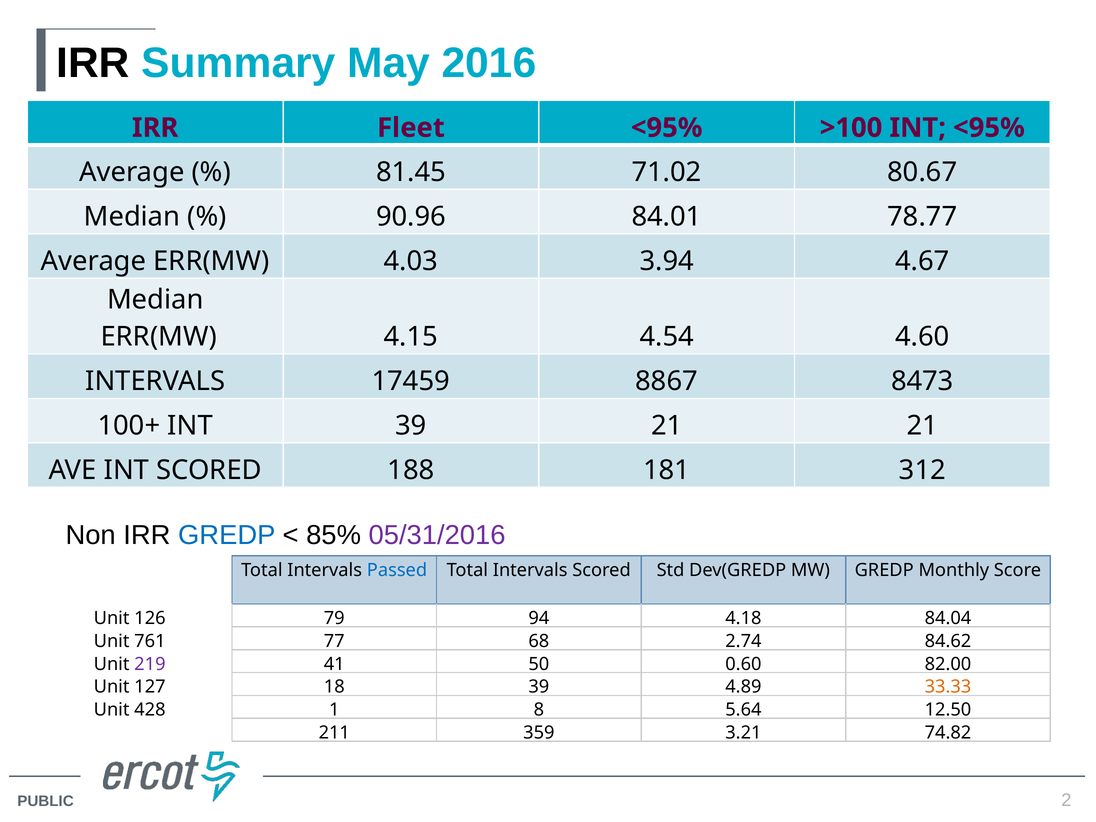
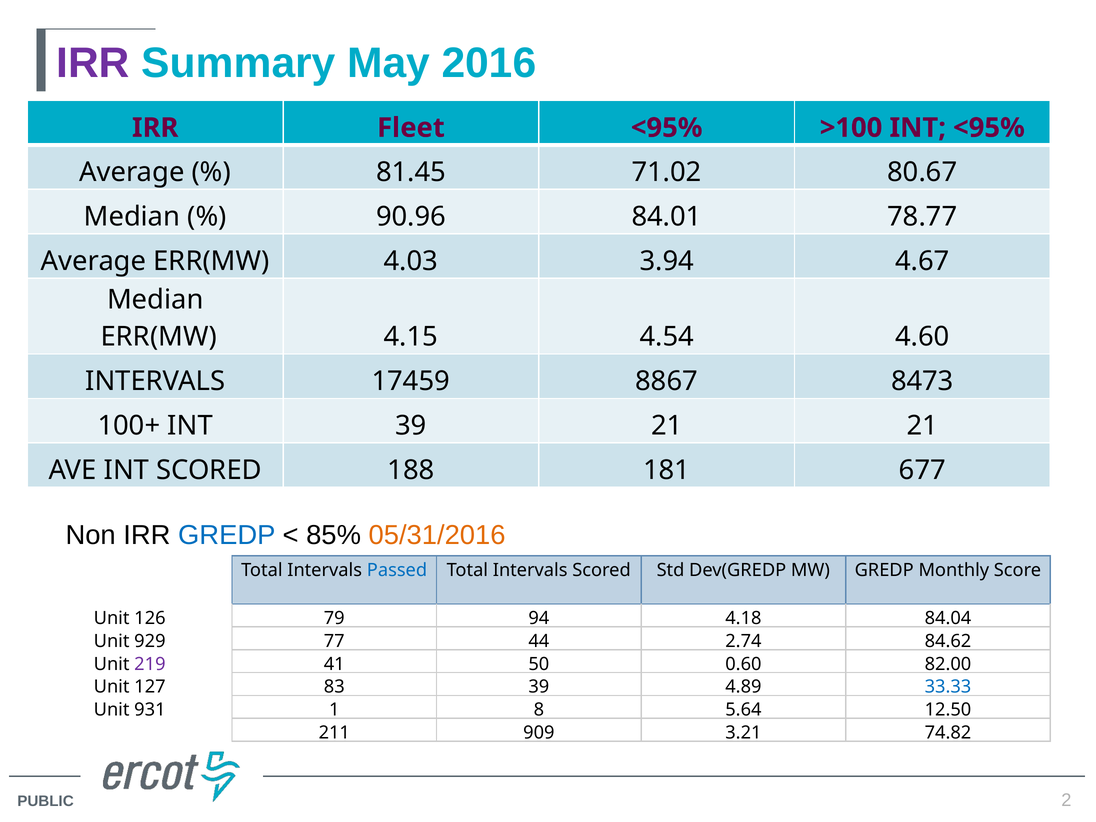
IRR at (93, 63) colour: black -> purple
312: 312 -> 677
05/31/2016 colour: purple -> orange
761: 761 -> 929
68: 68 -> 44
18: 18 -> 83
33.33 colour: orange -> blue
428: 428 -> 931
359: 359 -> 909
